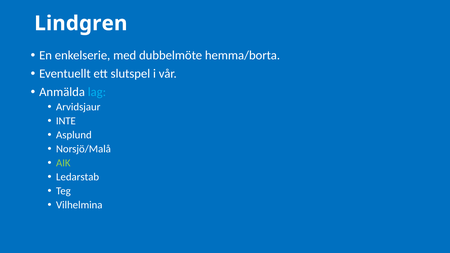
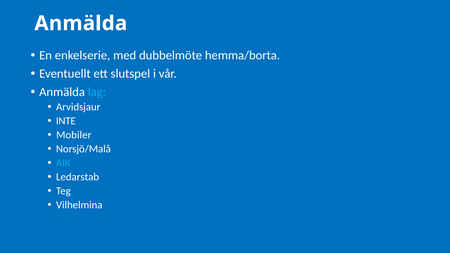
Lindgren at (81, 23): Lindgren -> Anmälda
Asplund: Asplund -> Mobiler
AIK colour: light green -> light blue
